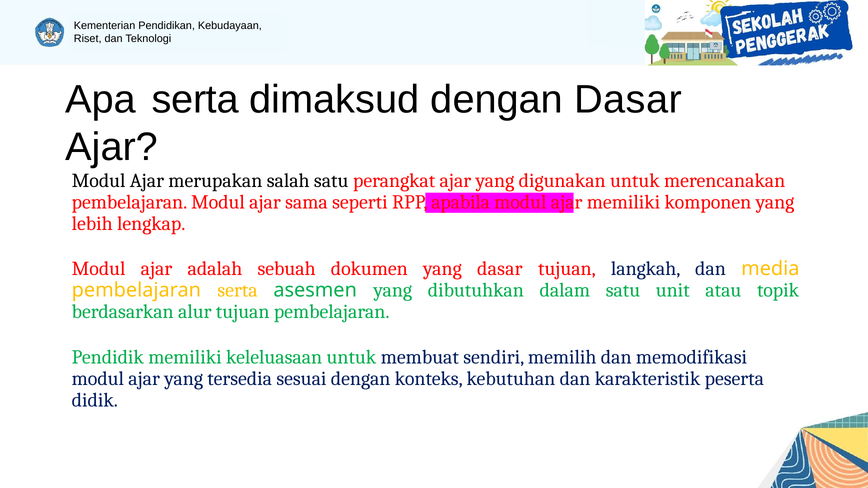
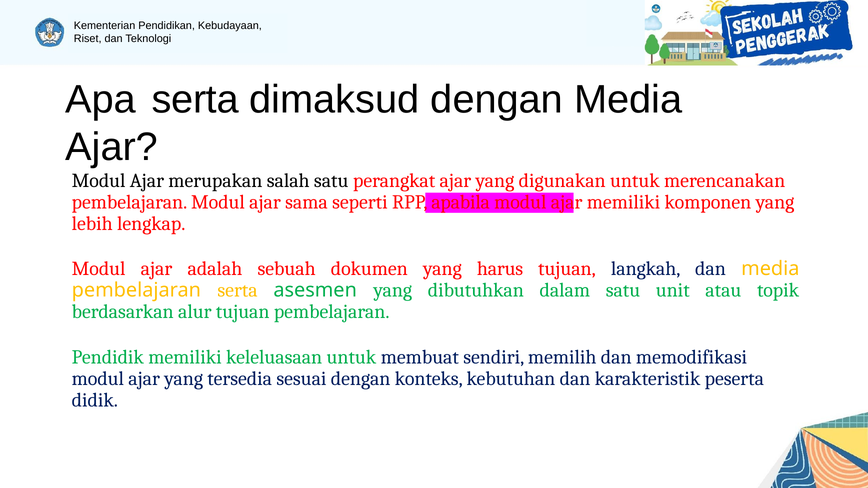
dengan Dasar: Dasar -> Media
yang dasar: dasar -> harus
